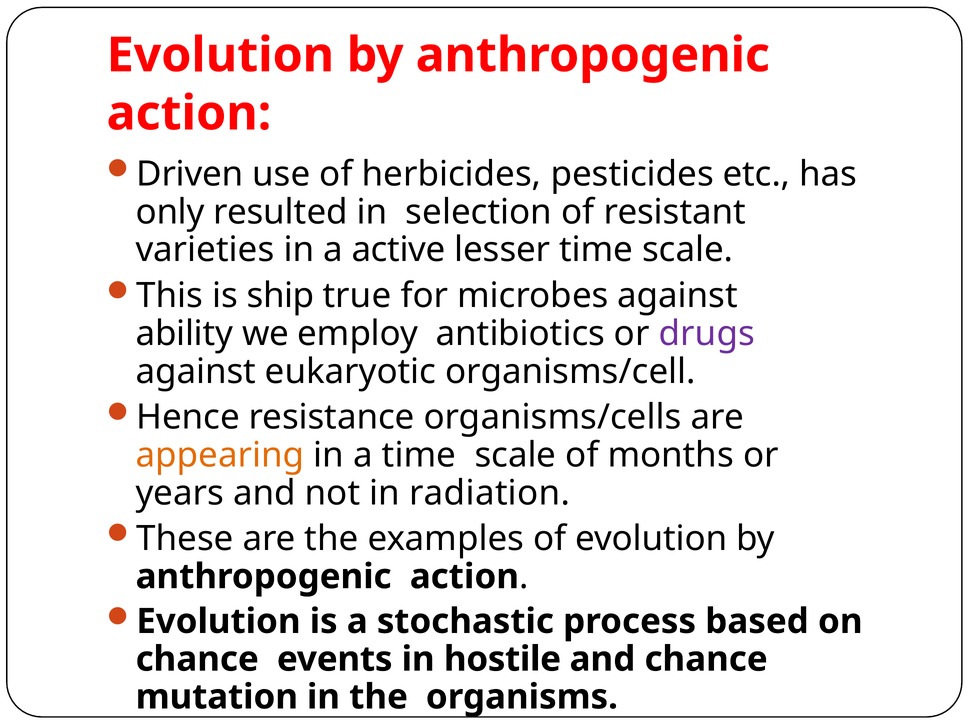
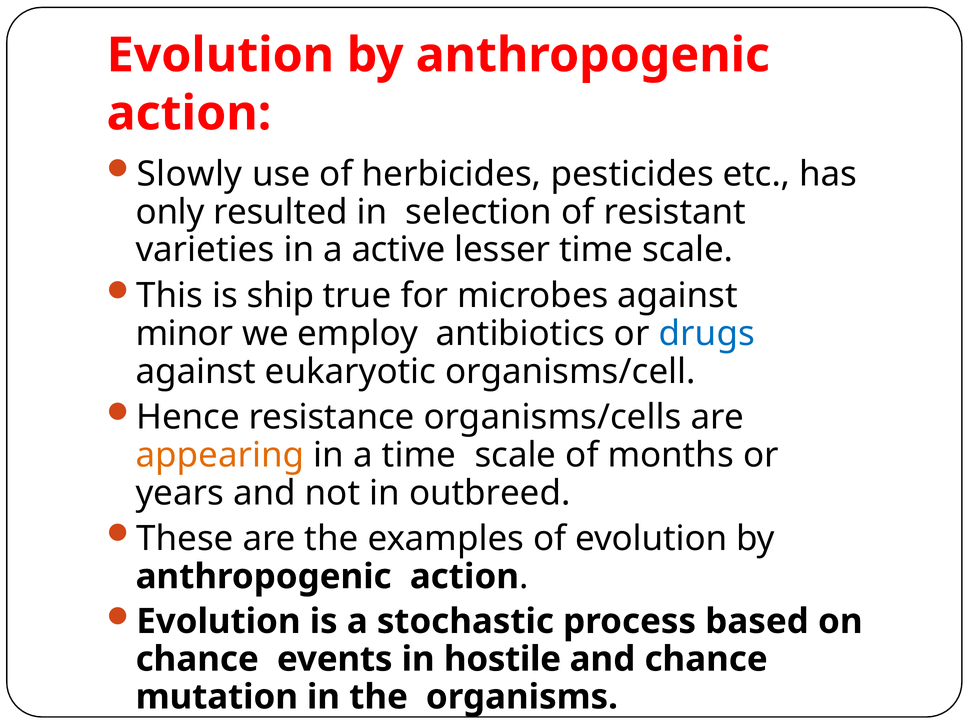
Driven: Driven -> Slowly
ability: ability -> minor
drugs colour: purple -> blue
radiation: radiation -> outbreed
